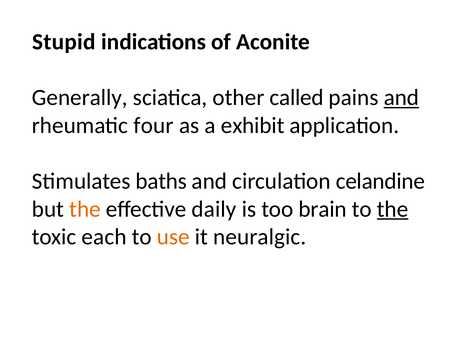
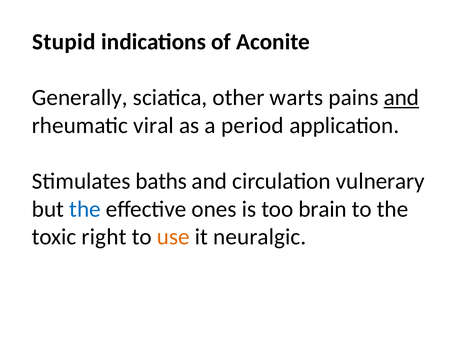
called: called -> warts
four: four -> viral
exhibit: exhibit -> period
celandine: celandine -> vulnerary
the at (85, 209) colour: orange -> blue
daily: daily -> ones
the at (393, 209) underline: present -> none
each: each -> right
